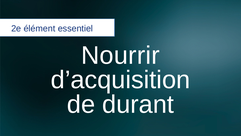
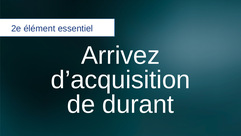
Nourrir: Nourrir -> Arrivez
